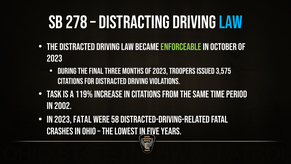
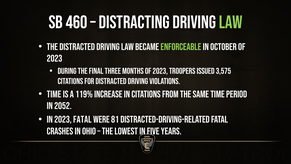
278: 278 -> 460
Law at (231, 22) colour: light blue -> light green
Task at (54, 94): Task -> Time
2002: 2002 -> 2052
58: 58 -> 81
